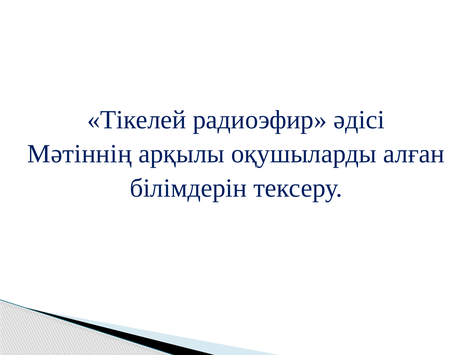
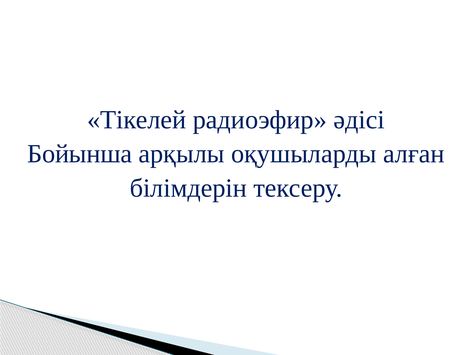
Мәтіннің: Мәтіннің -> Бойынша
